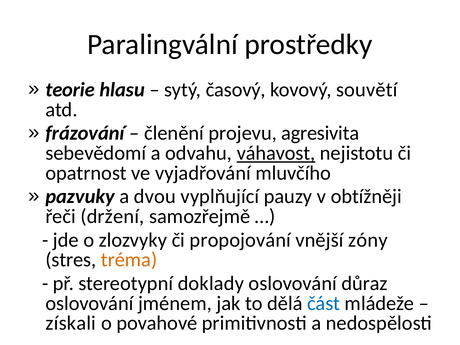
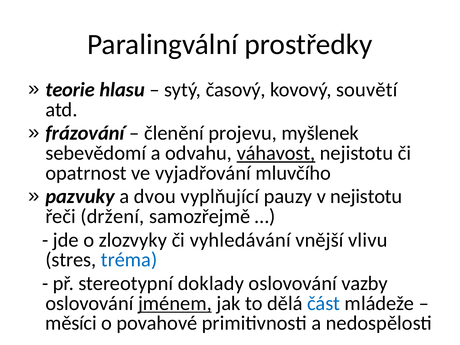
agresivita: agresivita -> myšlenek
v obtížněji: obtížněji -> nejistotu
propojování: propojování -> vyhledávání
zóny: zóny -> vlivu
tréma colour: orange -> blue
důraz: důraz -> vazby
jménem underline: none -> present
získali: získali -> měsíci
